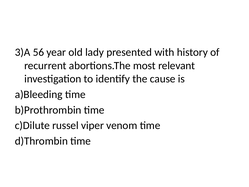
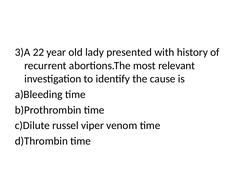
56: 56 -> 22
